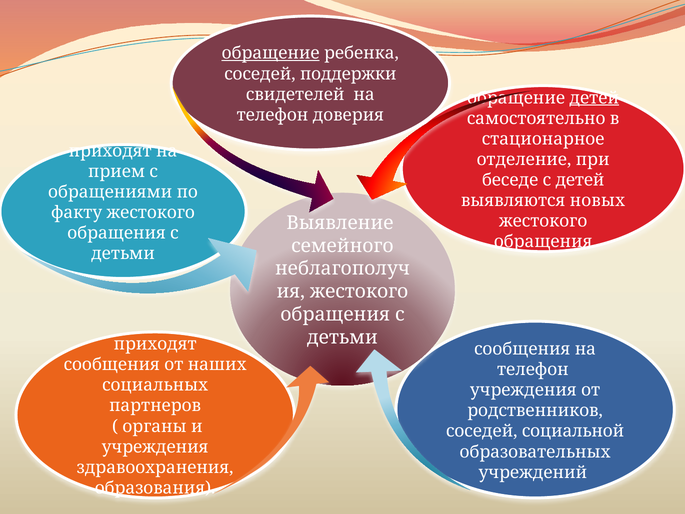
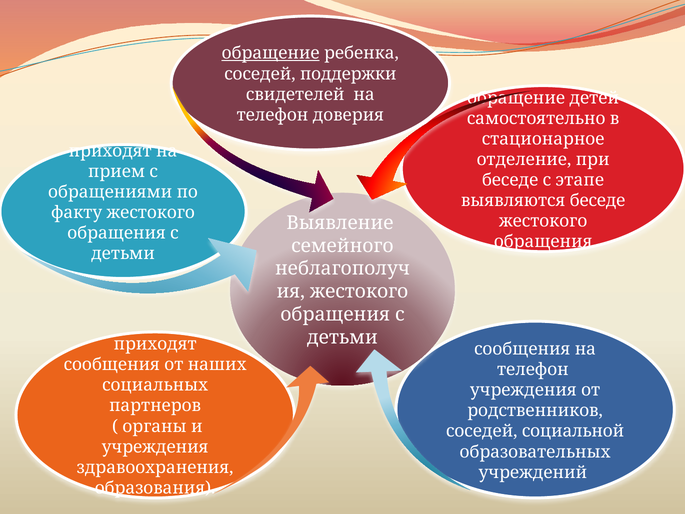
детей at (594, 98) underline: present -> none
детей at (580, 180): детей -> этапе
новых at (597, 201): новых -> беседе
